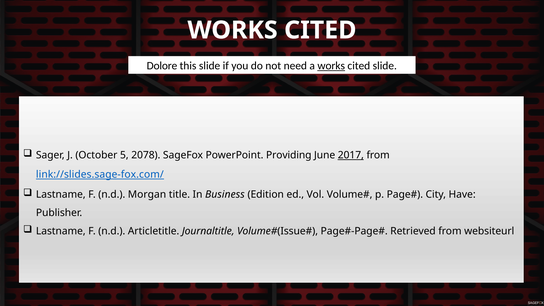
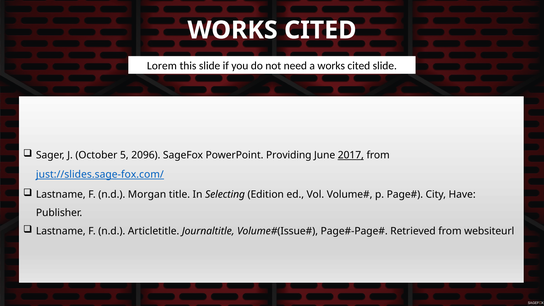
Dolore: Dolore -> Lorem
works at (331, 66) underline: present -> none
2078: 2078 -> 2096
link://slides.sage-fox.com/: link://slides.sage-fox.com/ -> just://slides.sage-fox.com/
Business: Business -> Selecting
